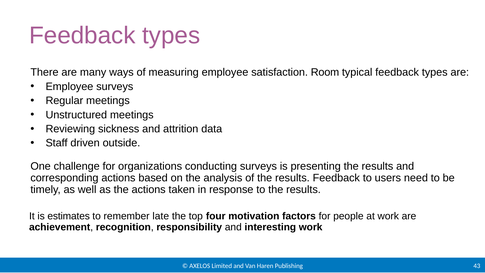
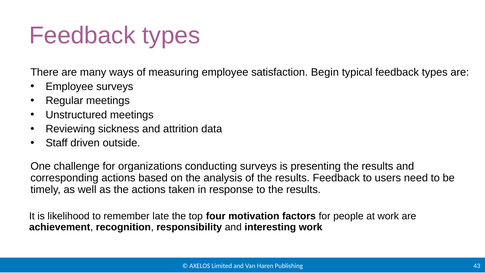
Room: Room -> Begin
estimates: estimates -> likelihood
